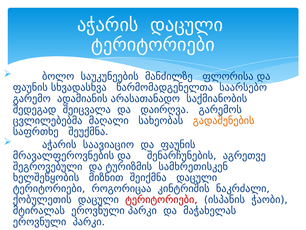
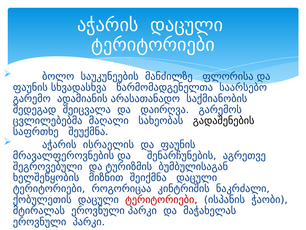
გადაშენების colour: orange -> black
საავიაციო: საავიაციო -> ისრაელის
სამხრეთისკენ: სამხრეთისკენ -> ბუმბულისაგან
